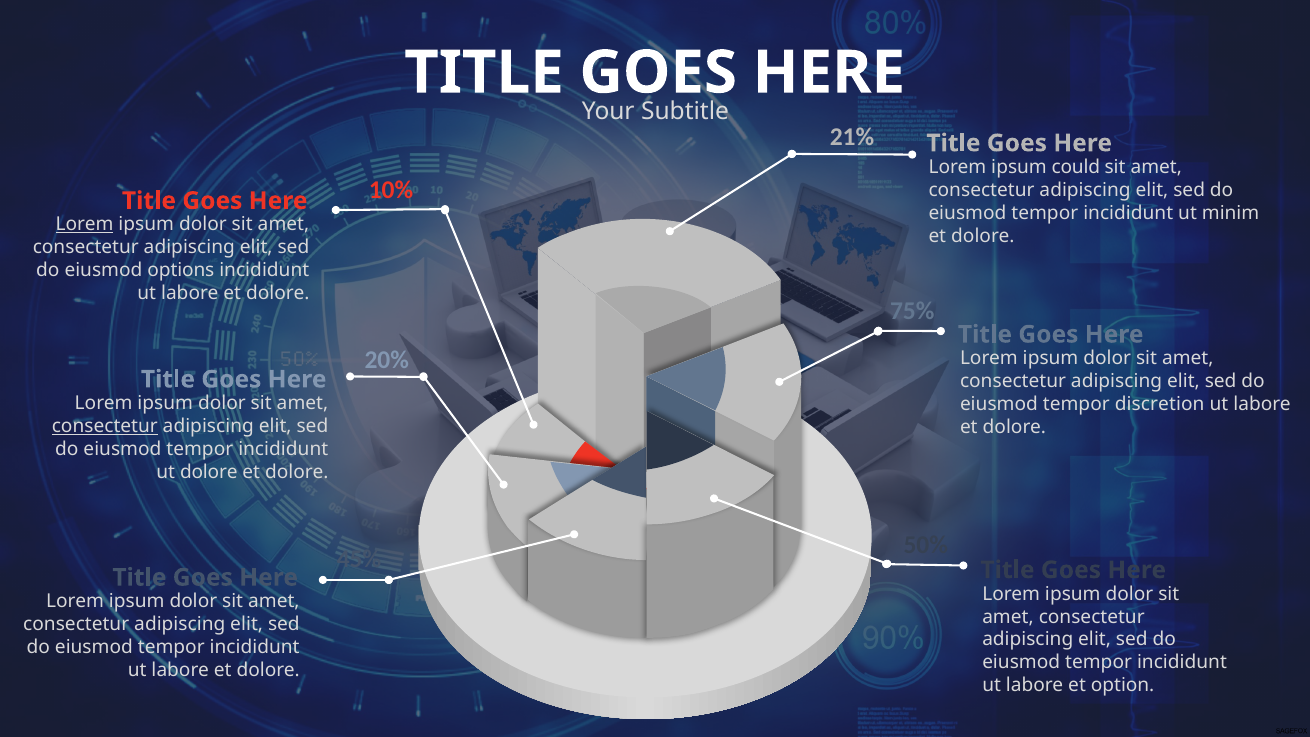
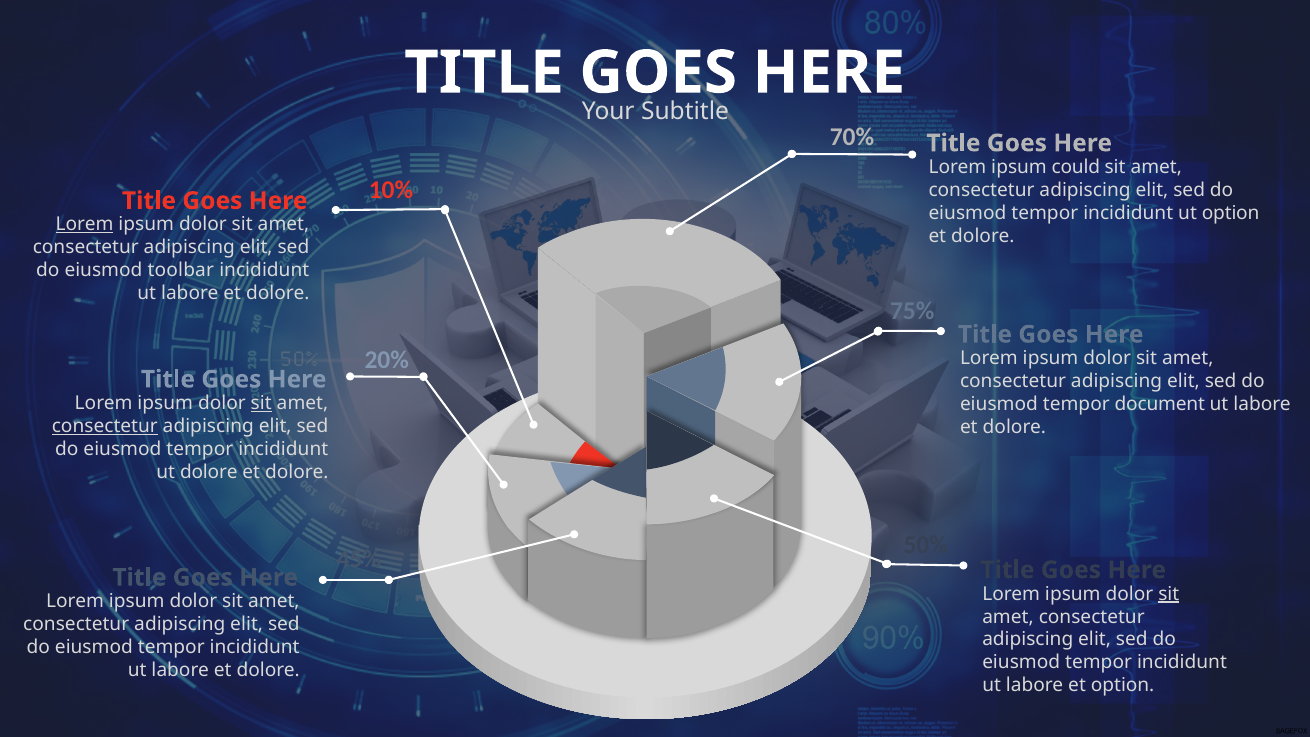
21%: 21% -> 70%
ut minim: minim -> option
options: options -> toolbar
sit at (261, 403) underline: none -> present
discretion: discretion -> document
sit at (1169, 594) underline: none -> present
